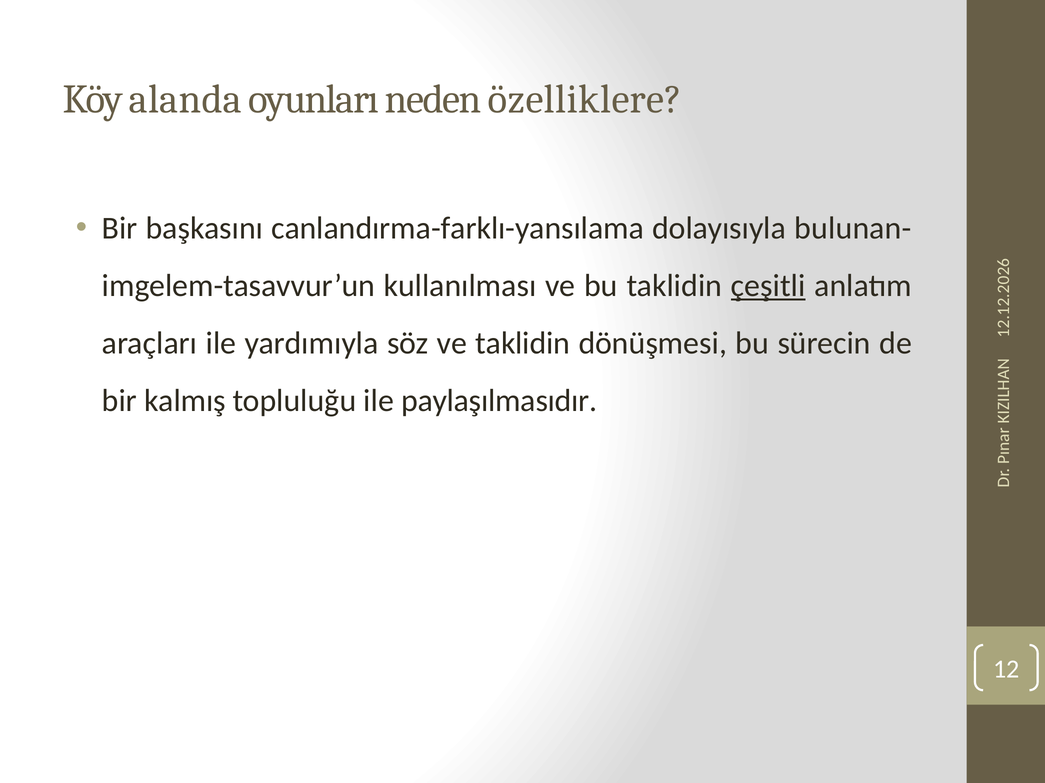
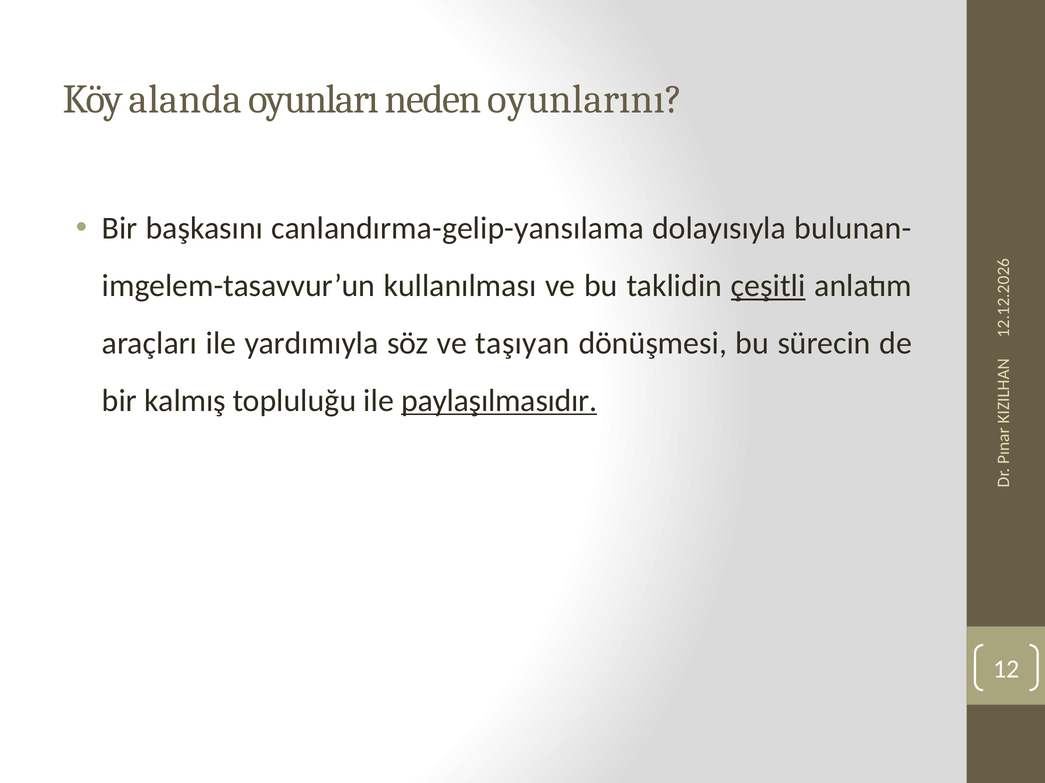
özelliklere: özelliklere -> oyunlarını
canlandırma-farklı-yansılama: canlandırma-farklı-yansılama -> canlandırma-gelip-yansılama
ve taklidin: taklidin -> taşıyan
paylaşılmasıdır underline: none -> present
